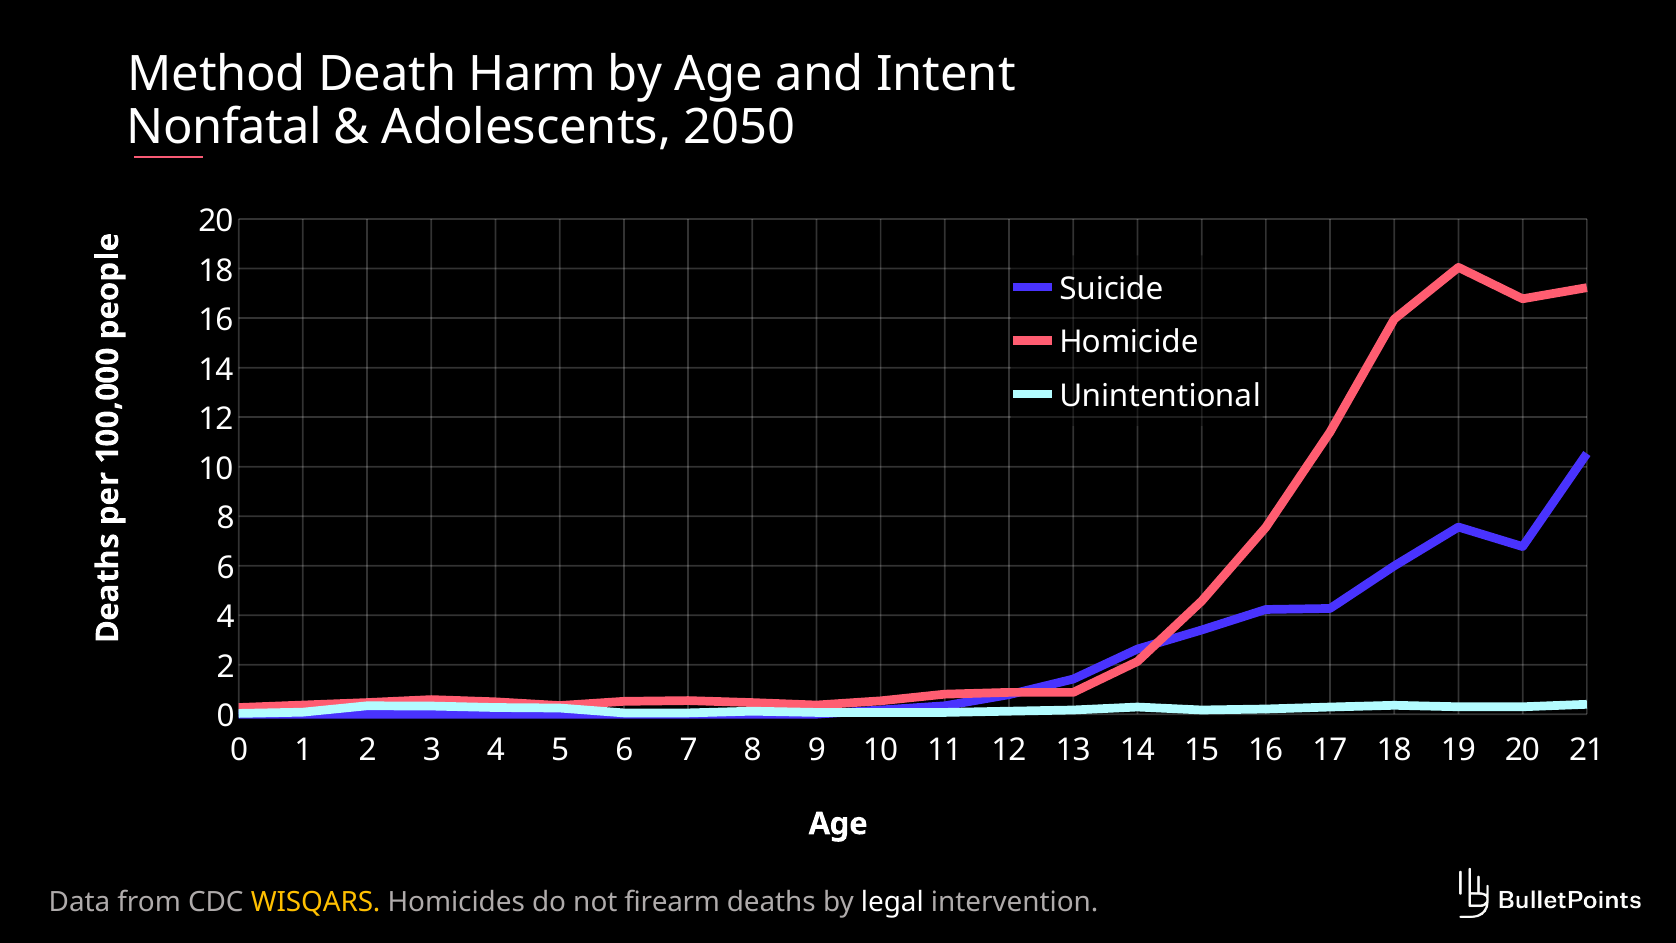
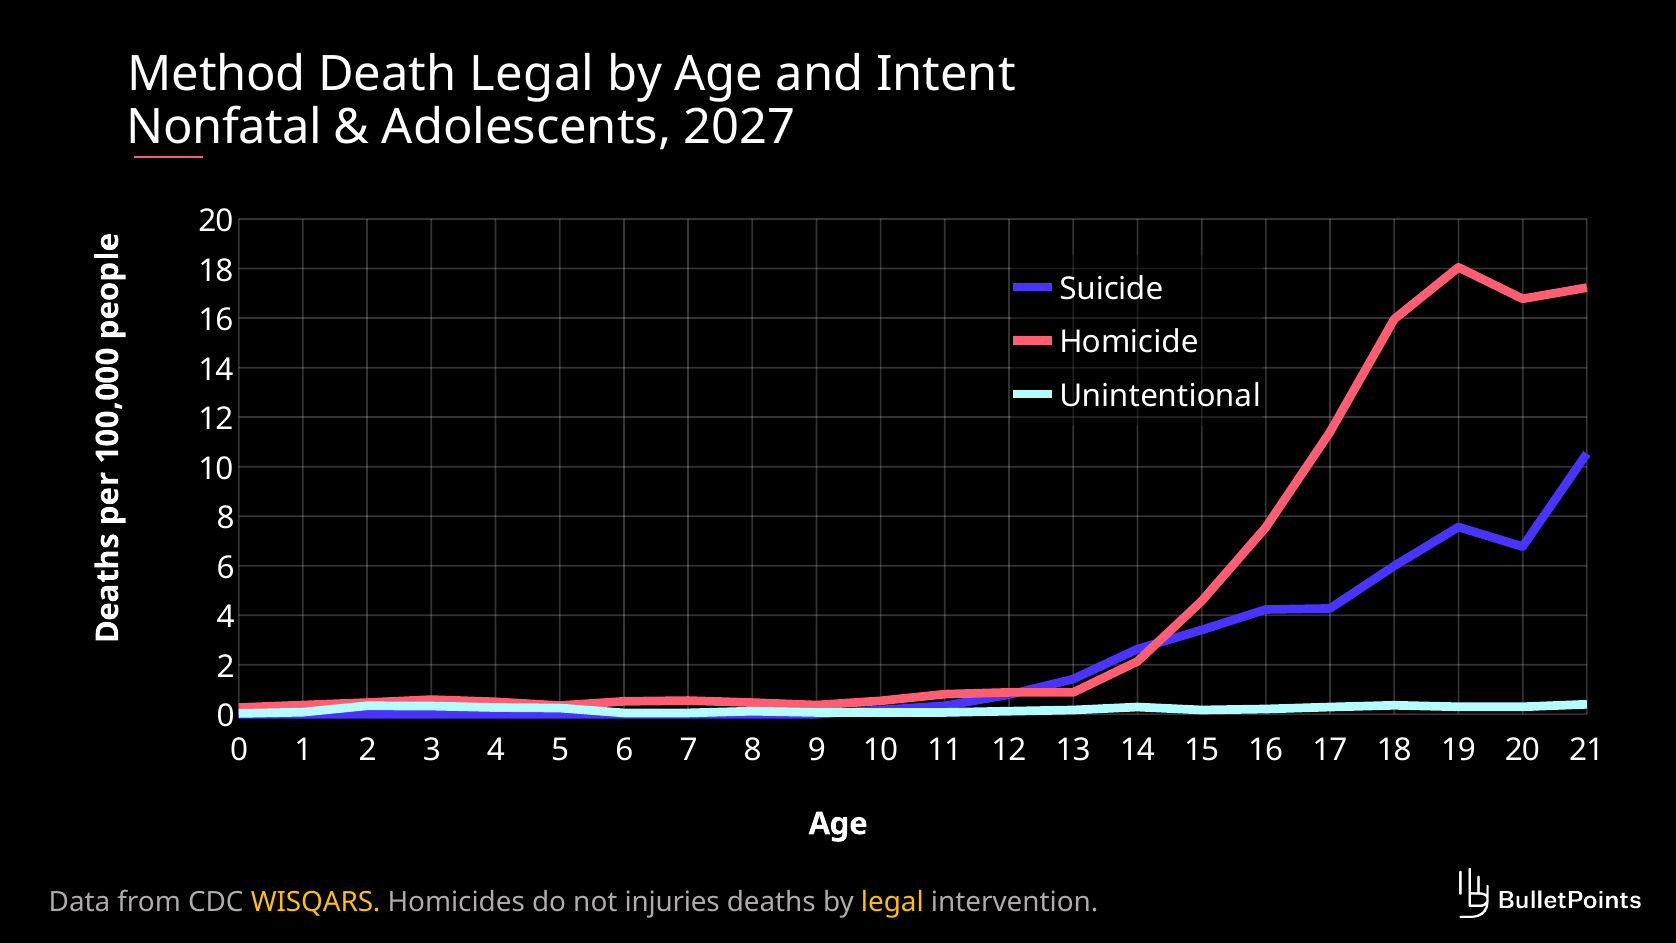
Death Harm: Harm -> Legal
2050: 2050 -> 2027
firearm: firearm -> injuries
legal at (892, 902) colour: white -> yellow
